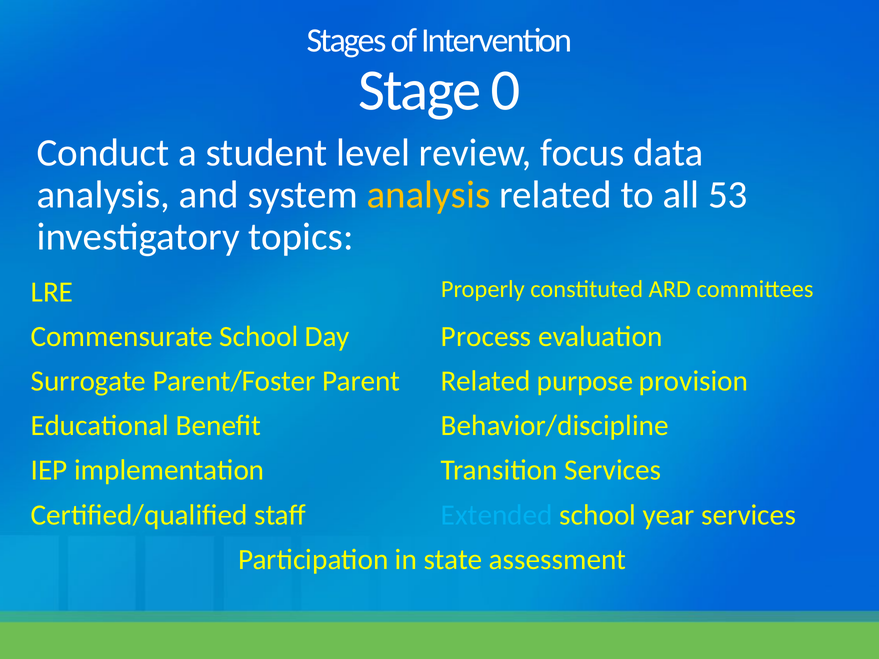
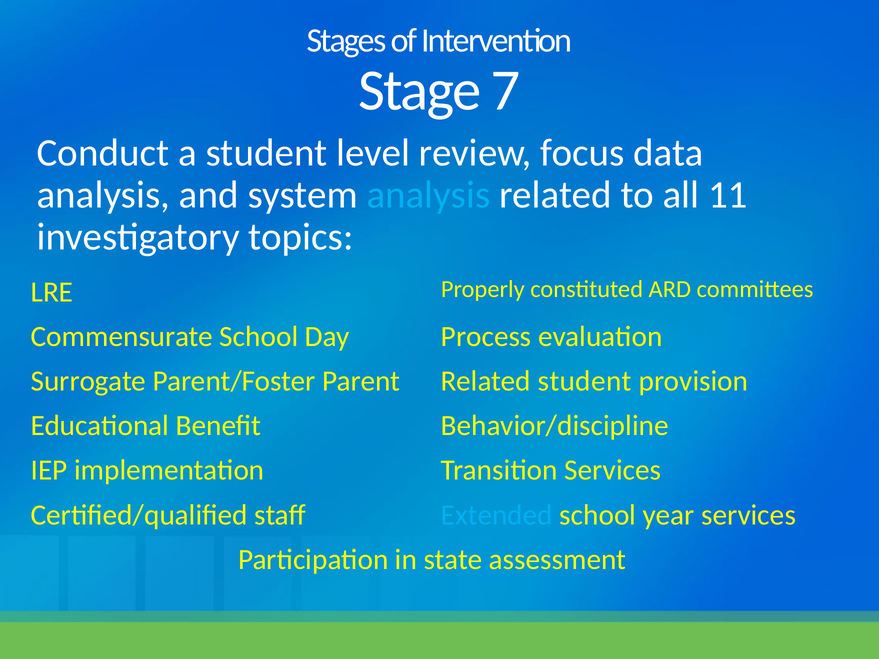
0: 0 -> 7
analysis at (428, 195) colour: yellow -> light blue
53: 53 -> 11
Related purpose: purpose -> student
